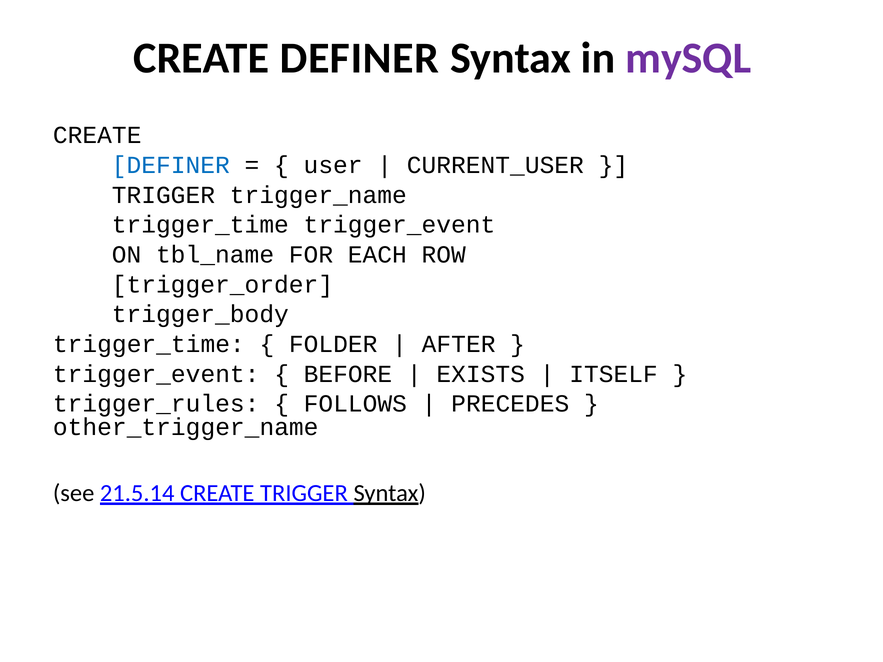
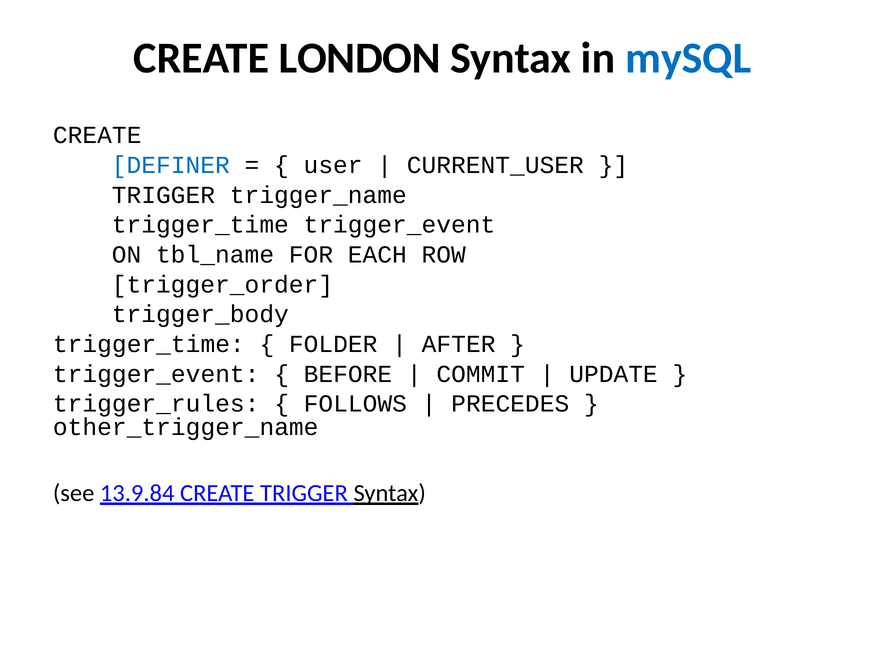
DEFINER at (359, 58): DEFINER -> LONDON
mySQL colour: purple -> blue
EXISTS: EXISTS -> COMMIT
ITSELF: ITSELF -> UPDATE
21.5.14: 21.5.14 -> 13.9.84
